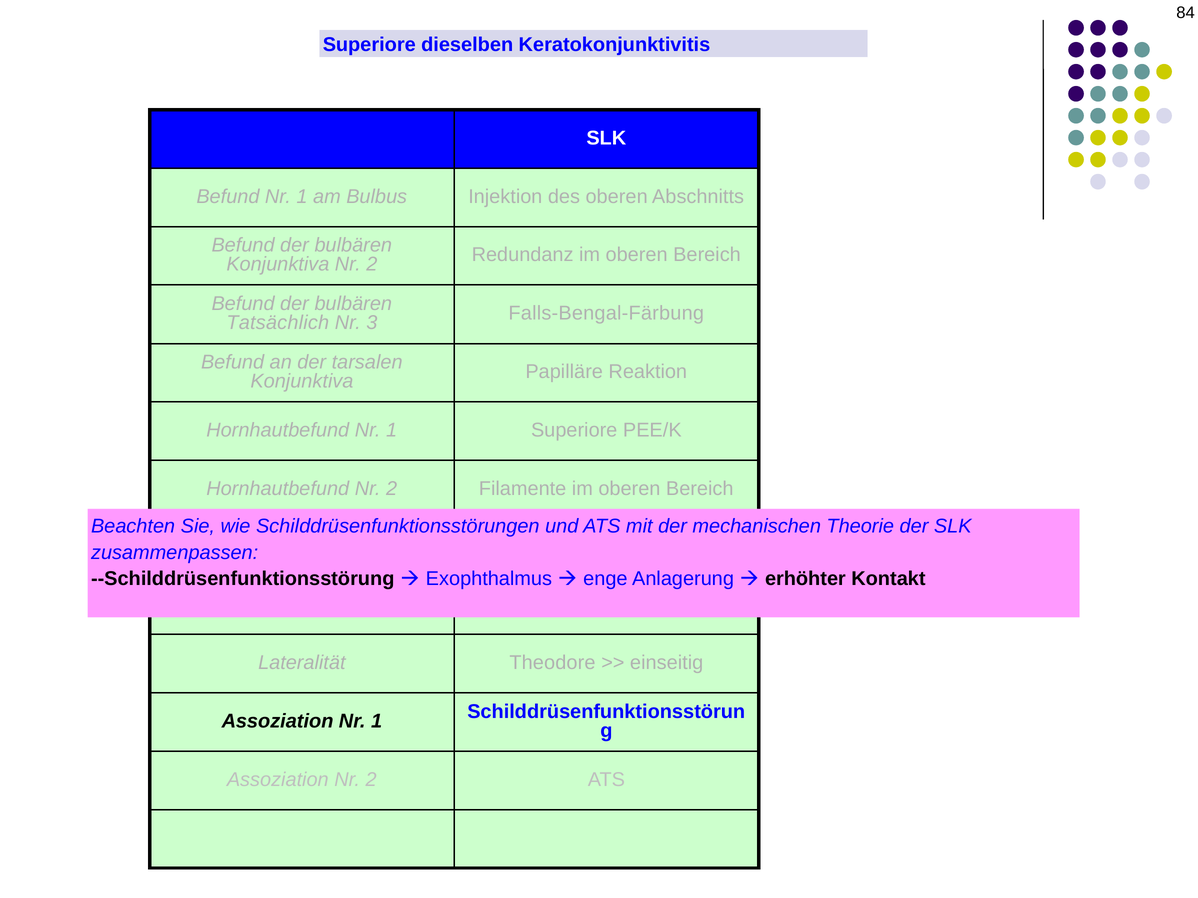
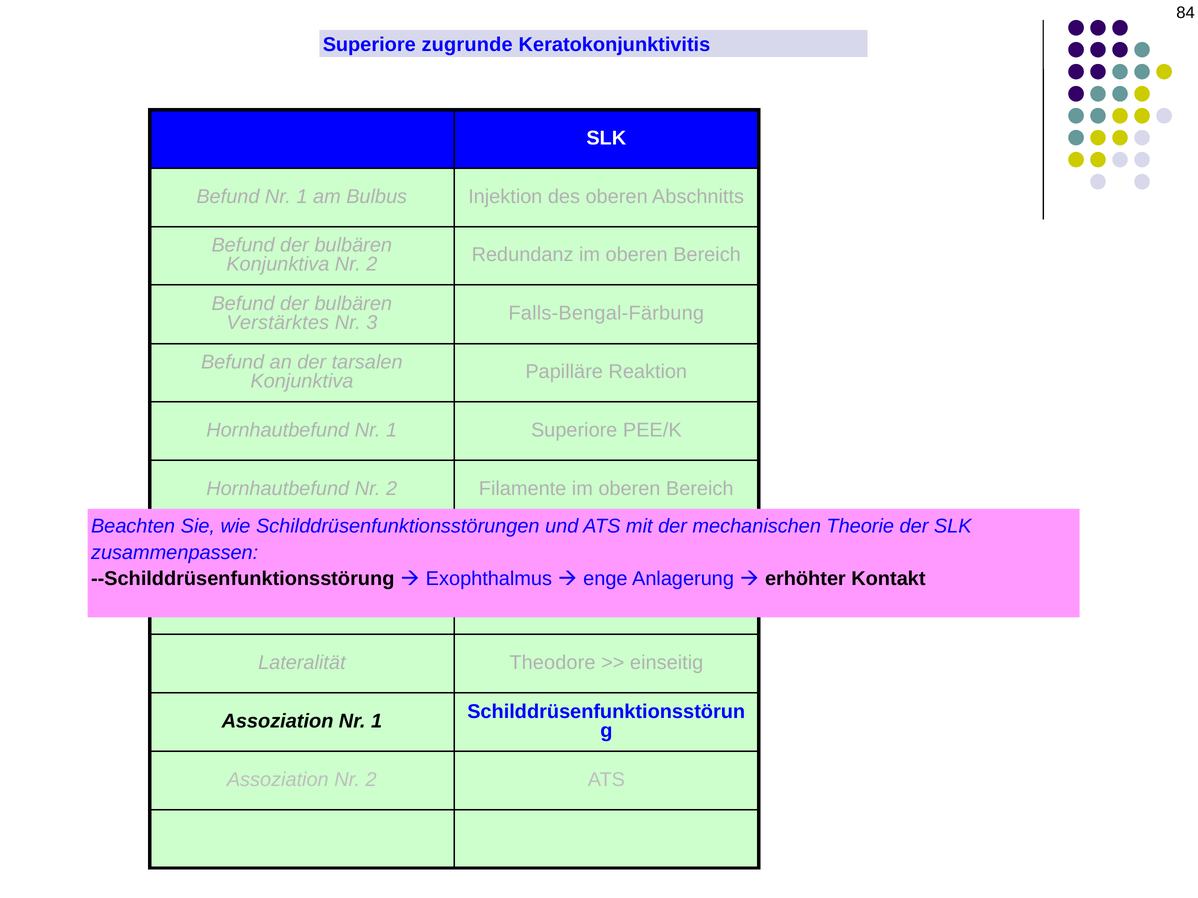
dieselben: dieselben -> zugrunde
Tatsächlich at (278, 323): Tatsächlich -> Verstärktes
